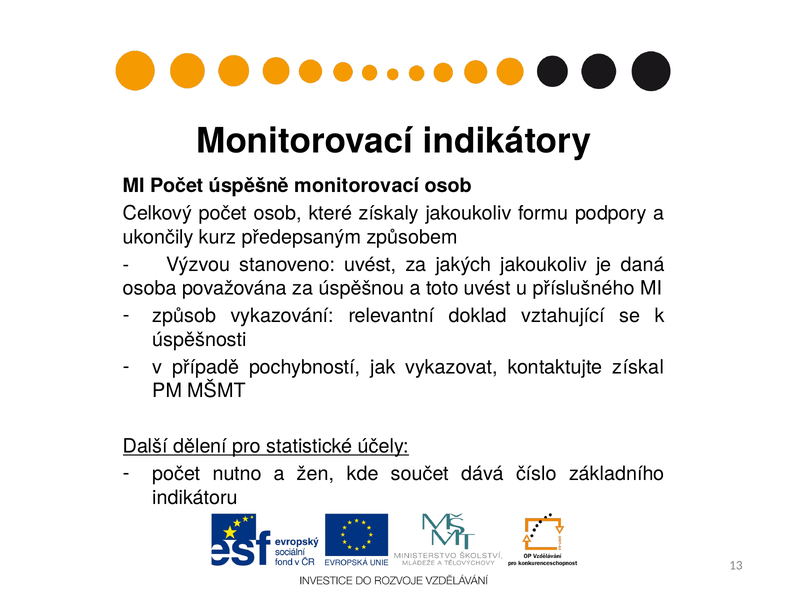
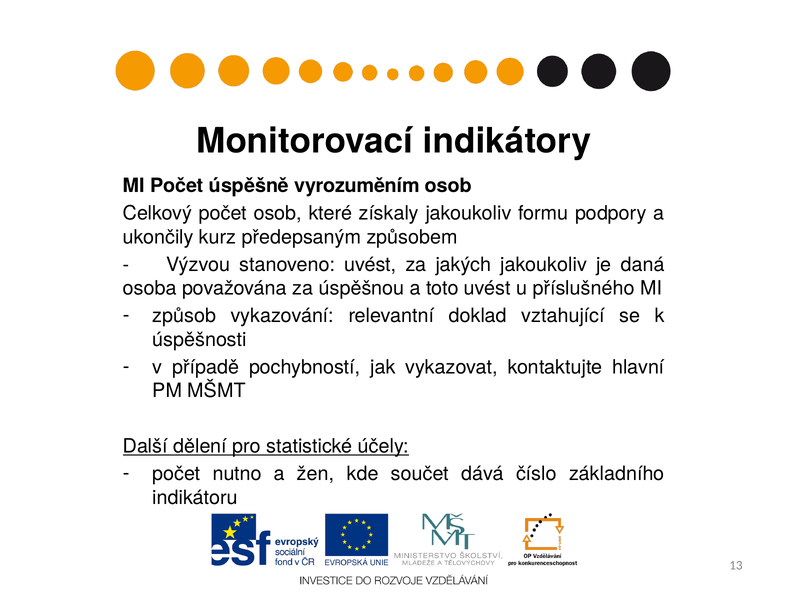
úspěšně monitorovací: monitorovací -> vyrozuměním
získal: získal -> hlavní
